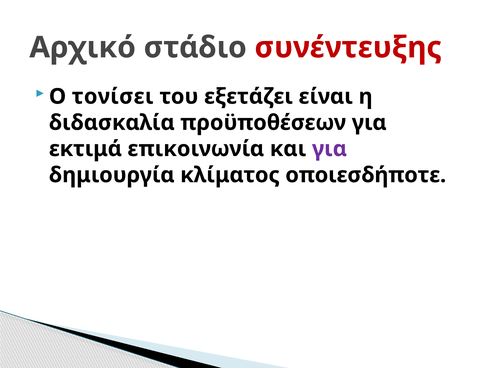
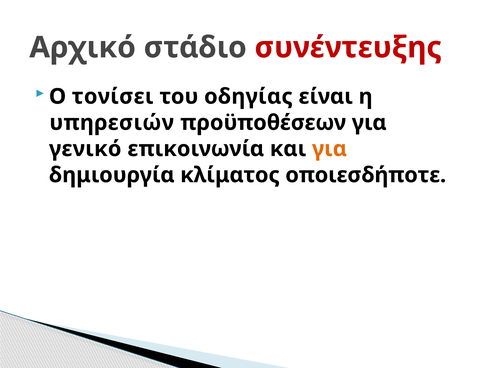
εξετάζει: εξετάζει -> οδηγίας
διδασκαλία: διδασκαλία -> υπηρεσιών
εκτιμά: εκτιμά -> γενικό
για at (330, 149) colour: purple -> orange
